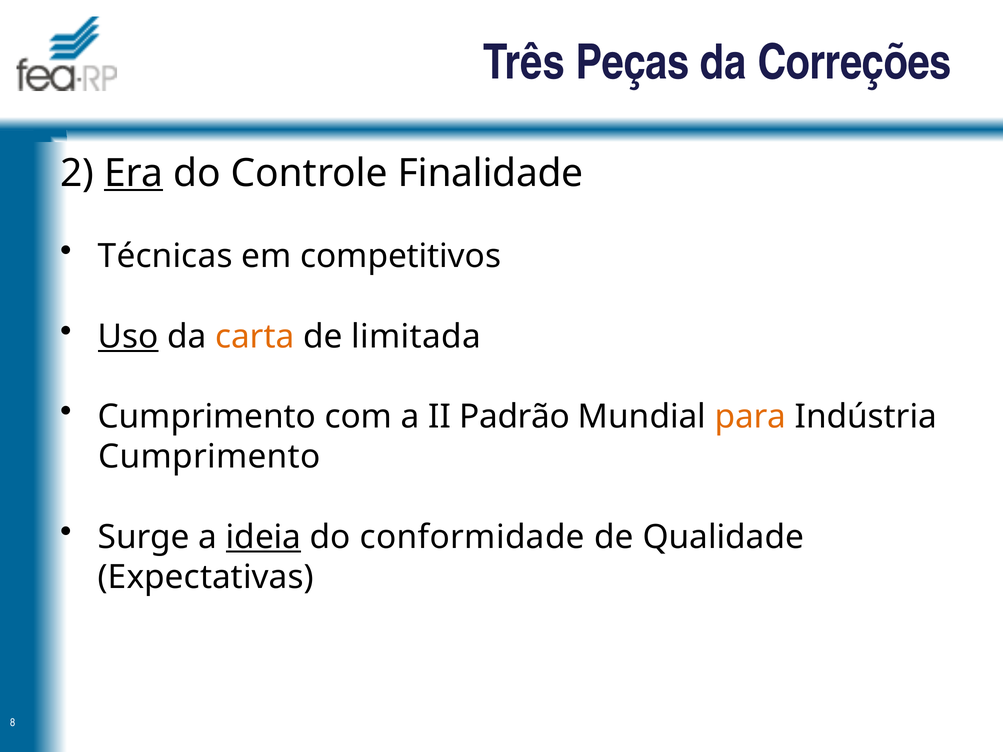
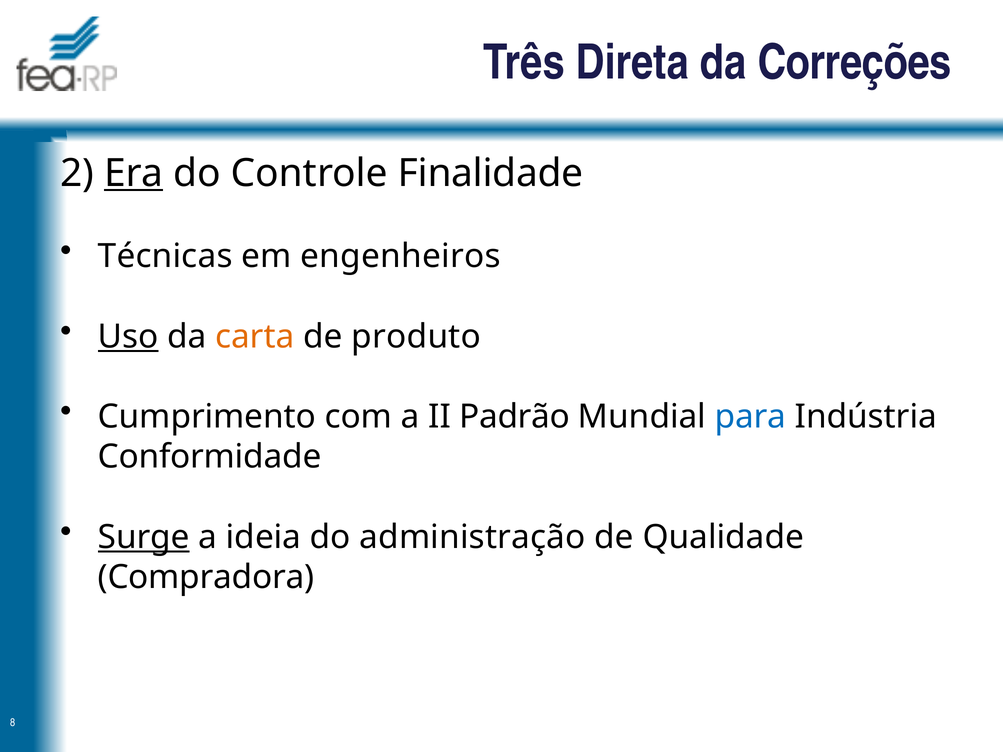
Peças: Peças -> Direta
competitivos: competitivos -> engenheiros
limitada: limitada -> produto
para colour: orange -> blue
Cumprimento at (209, 457): Cumprimento -> Conformidade
Surge underline: none -> present
ideia underline: present -> none
conformidade: conformidade -> administração
Expectativas: Expectativas -> Compradora
